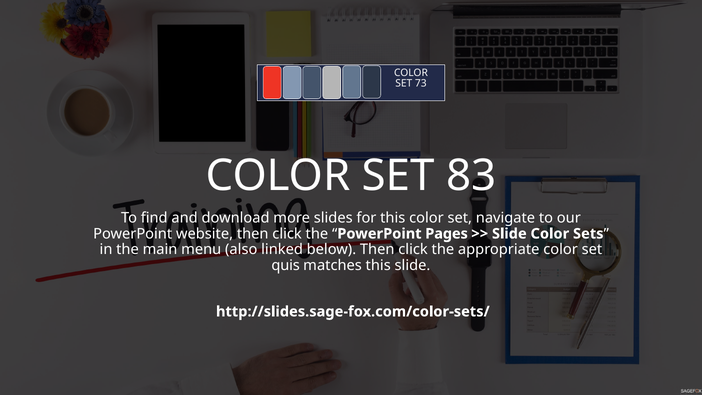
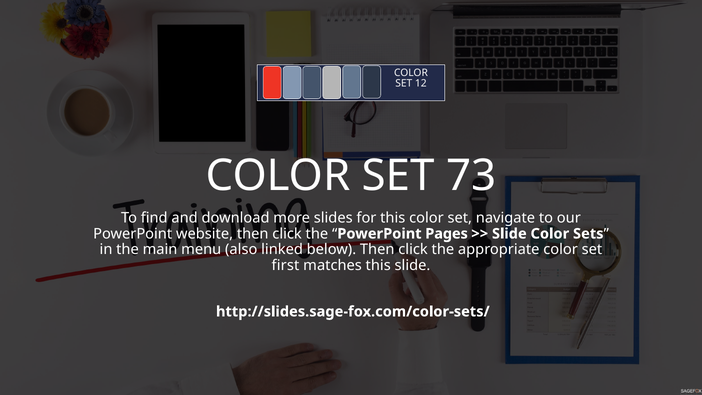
73: 73 -> 12
83: 83 -> 73
quis: quis -> first
